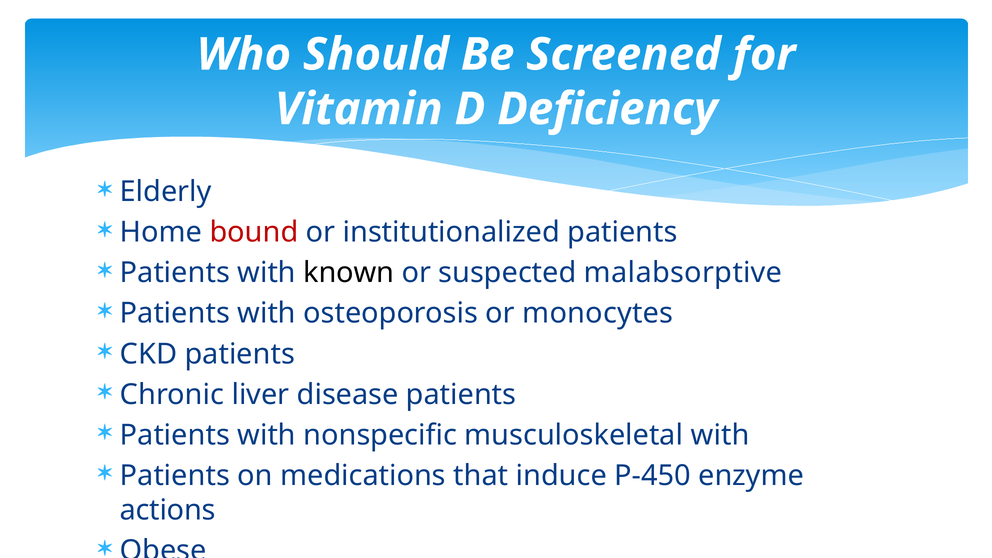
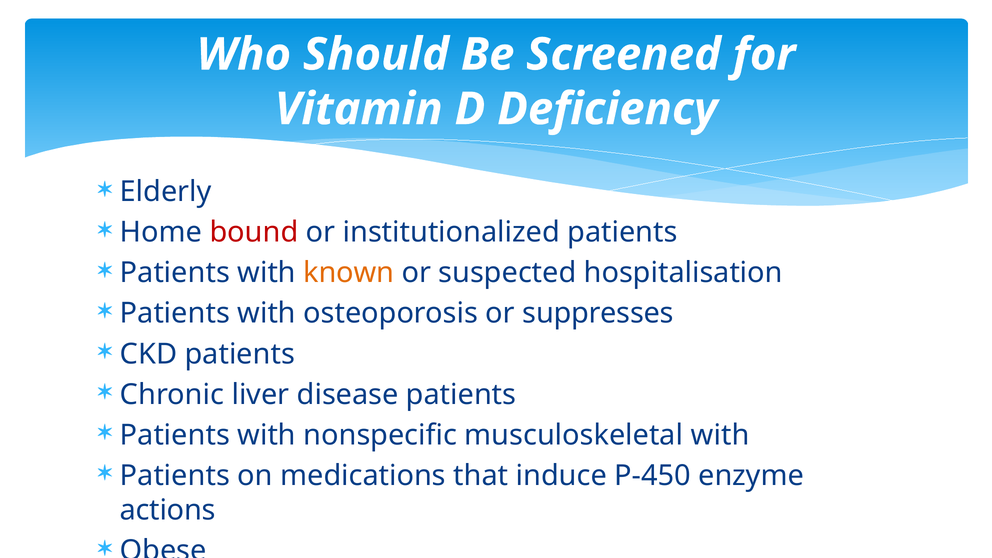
known colour: black -> orange
malabsorptive: malabsorptive -> hospitalisation
monocytes: monocytes -> suppresses
